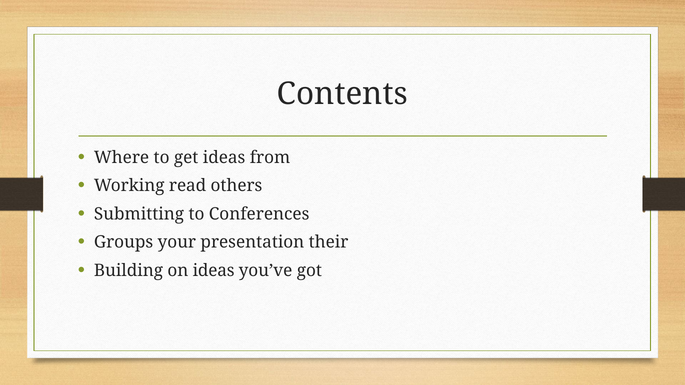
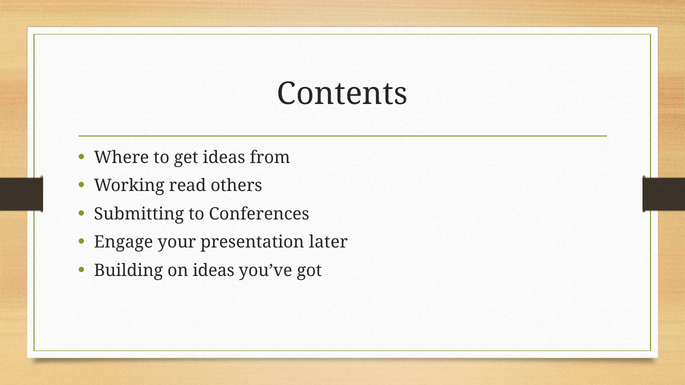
Groups: Groups -> Engage
their: their -> later
